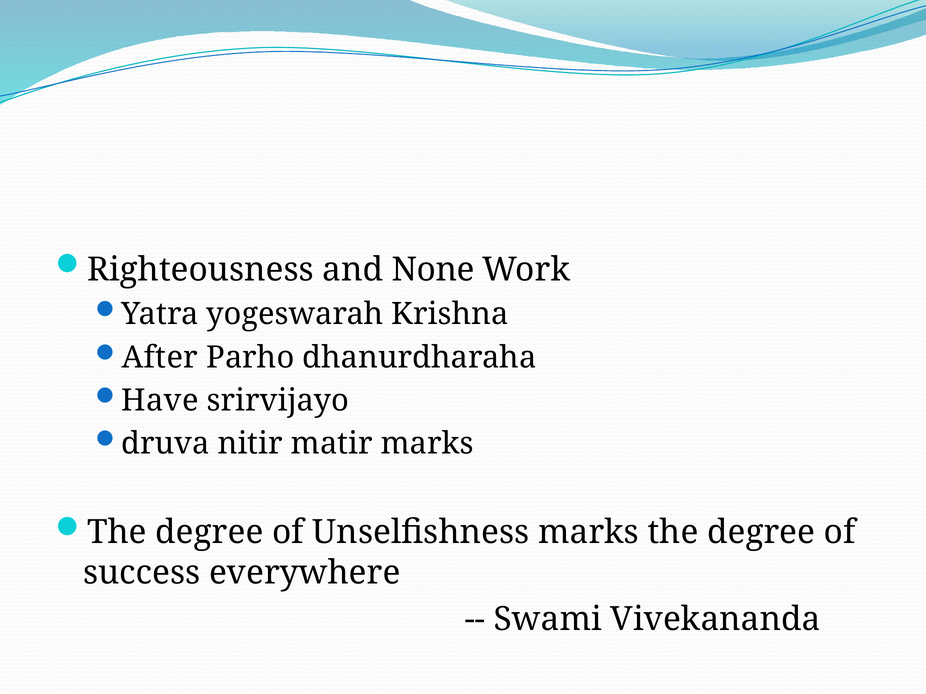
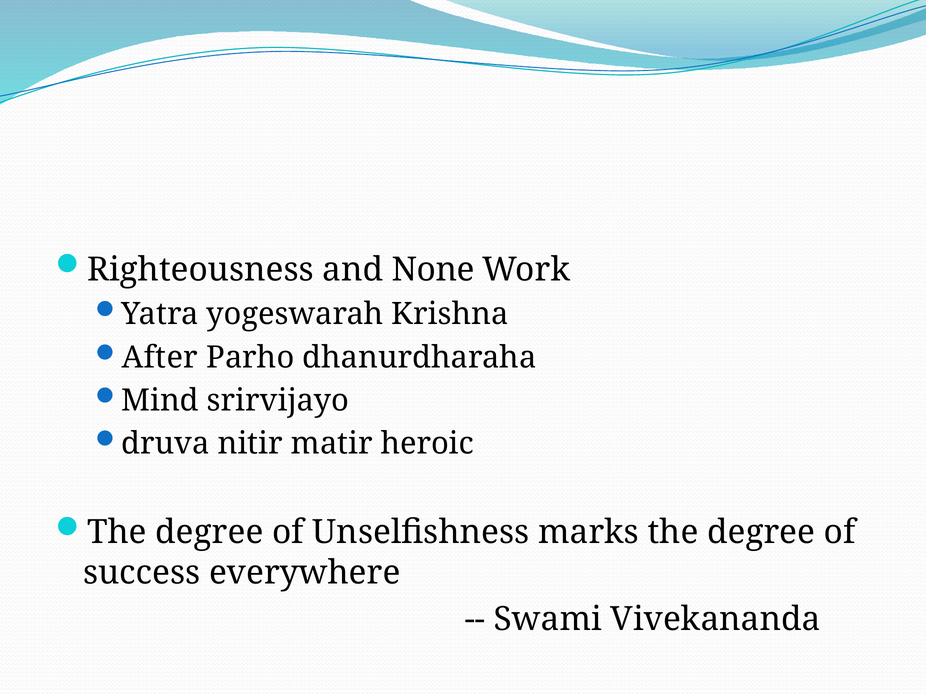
Have: Have -> Mind
matir marks: marks -> heroic
